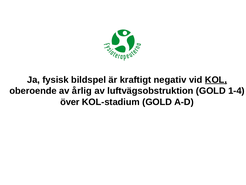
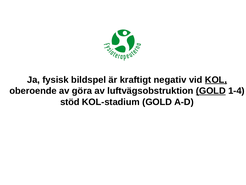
årlig: årlig -> göra
GOLD at (211, 91) underline: none -> present
över: över -> stöd
